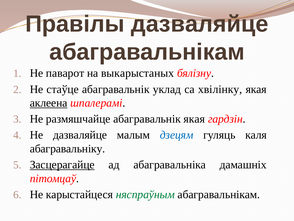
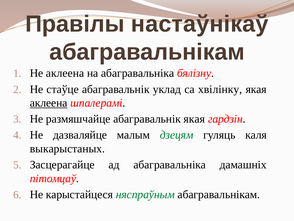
Правілы дазваляйце: дазваляйце -> настаўнікаў
Не паварот: паварот -> аклеена
на выкарыстаных: выкарыстаных -> абагравальніка
дзецям colour: blue -> green
абагравальніку: абагравальніку -> выкарыстаных
Засцерагайце underline: present -> none
